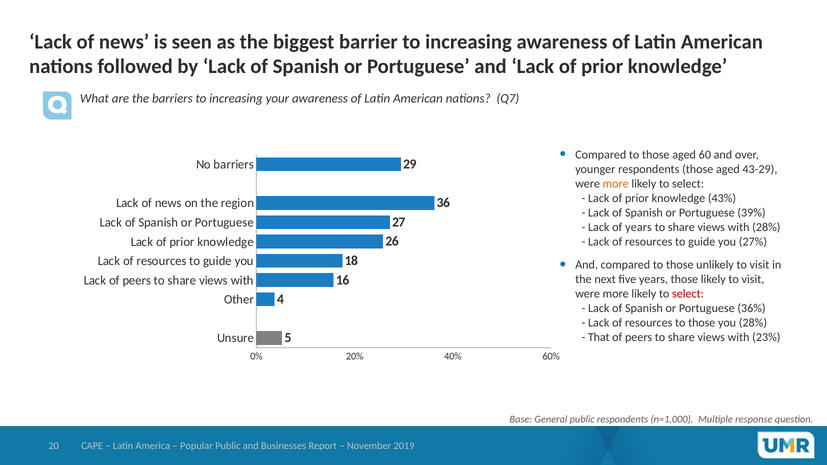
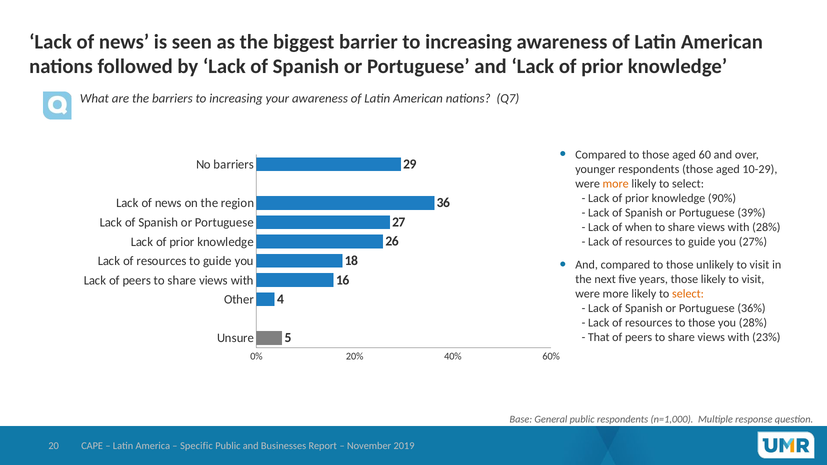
43-29: 43-29 -> 10-29
43%: 43% -> 90%
of years: years -> when
select at (688, 294) colour: red -> orange
Popular: Popular -> Specific
